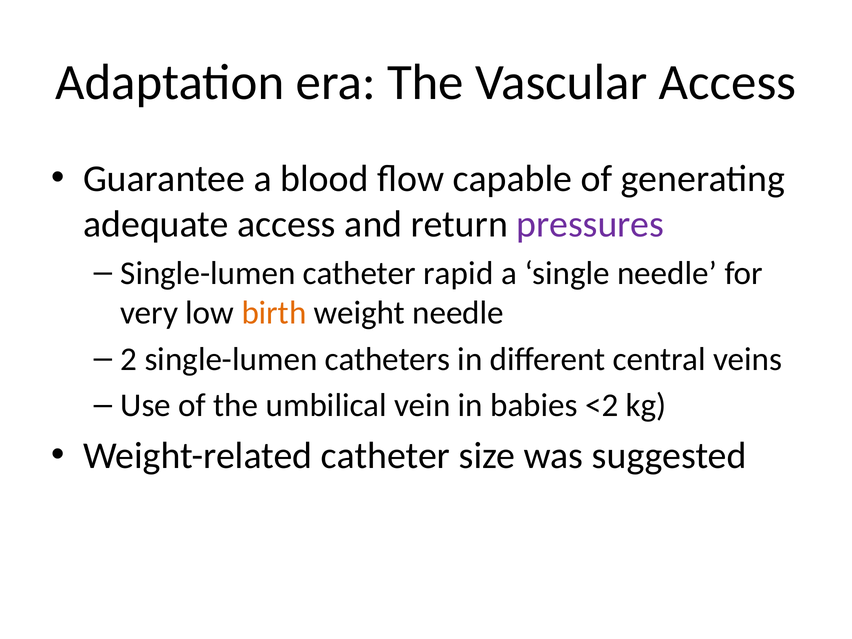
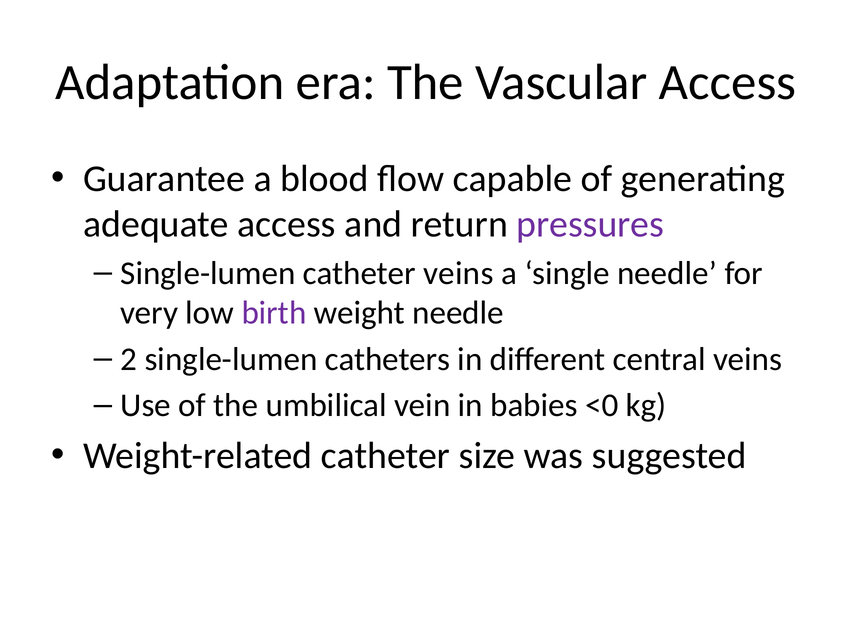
catheter rapid: rapid -> veins
birth colour: orange -> purple
<2: <2 -> <0
